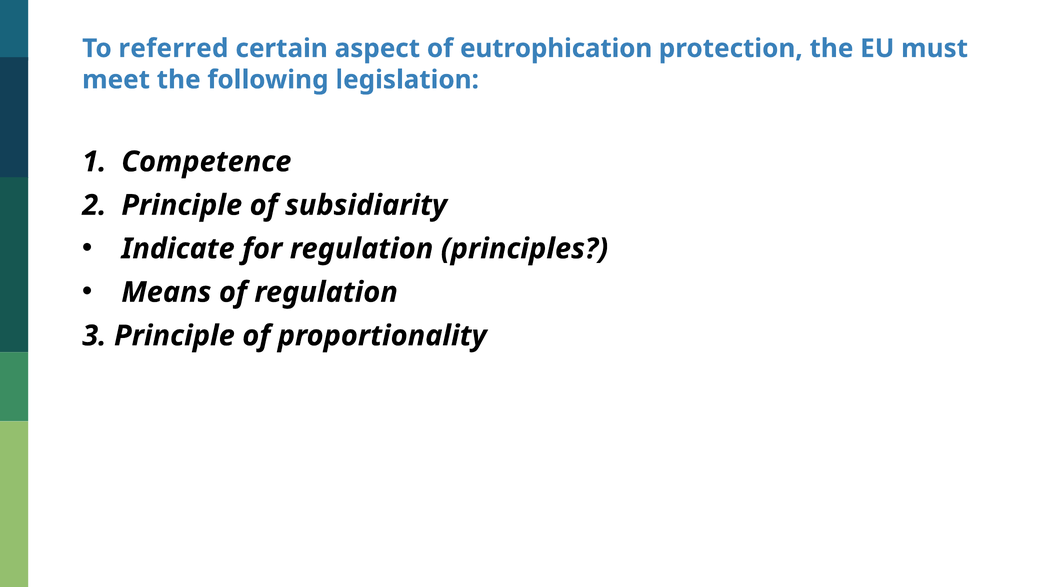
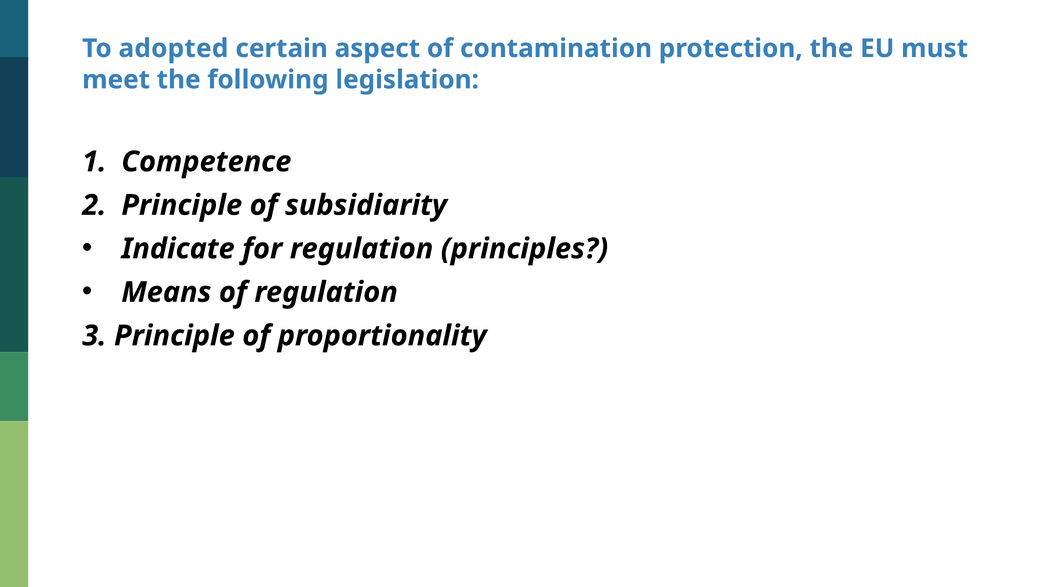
referred: referred -> adopted
eutrophication: eutrophication -> contamination
